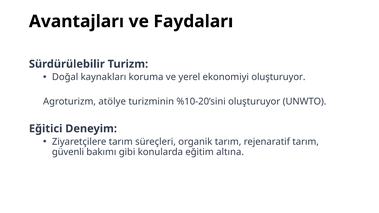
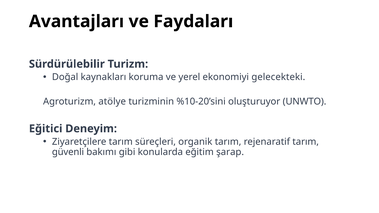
ekonomiyi oluşturuyor: oluşturuyor -> gelecekteki
altına: altına -> şarap
